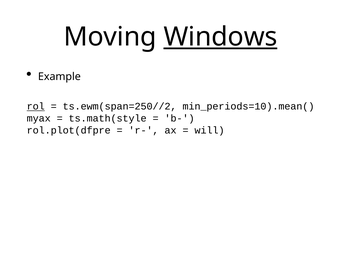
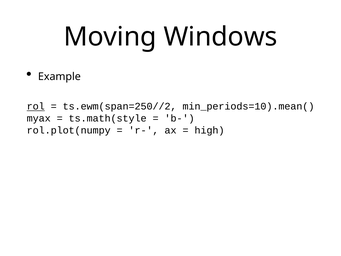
Windows underline: present -> none
rol.plot(dfpre: rol.plot(dfpre -> rol.plot(numpy
will: will -> high
